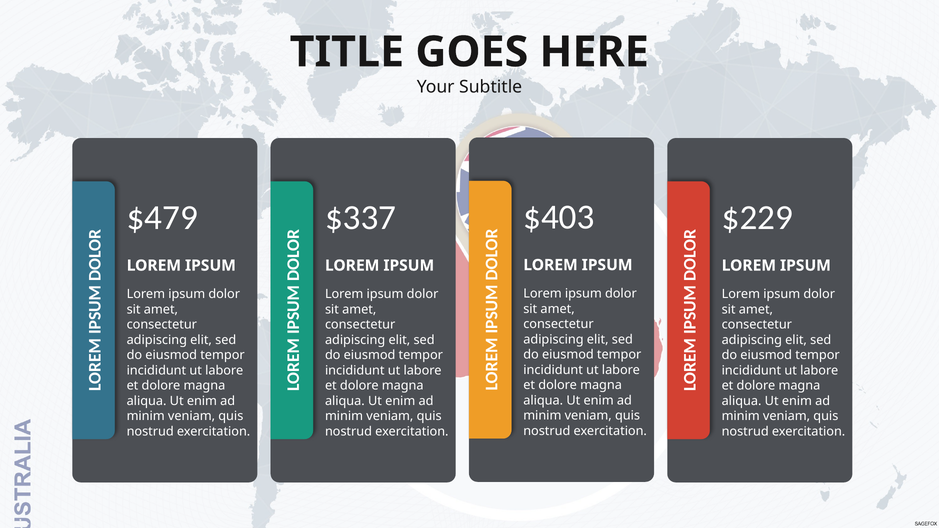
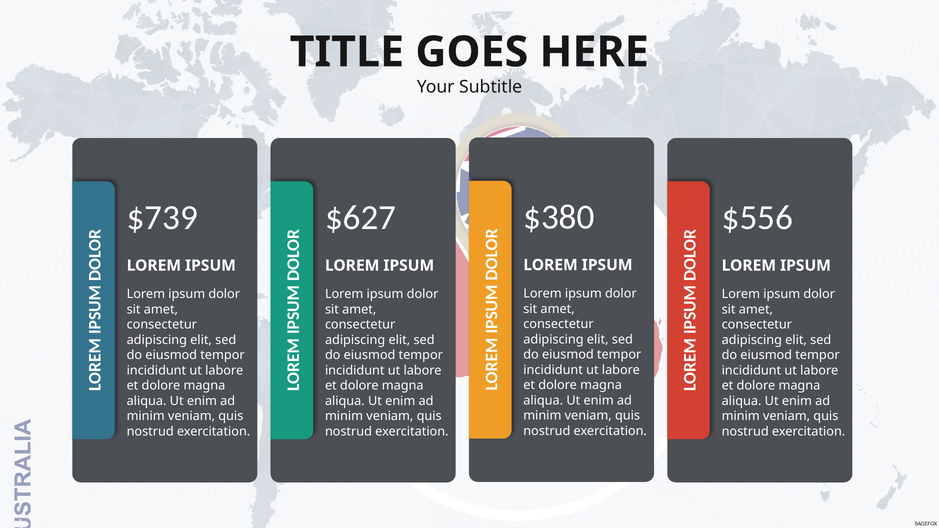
$403: $403 -> $380
$479: $479 -> $739
$337: $337 -> $627
$229: $229 -> $556
